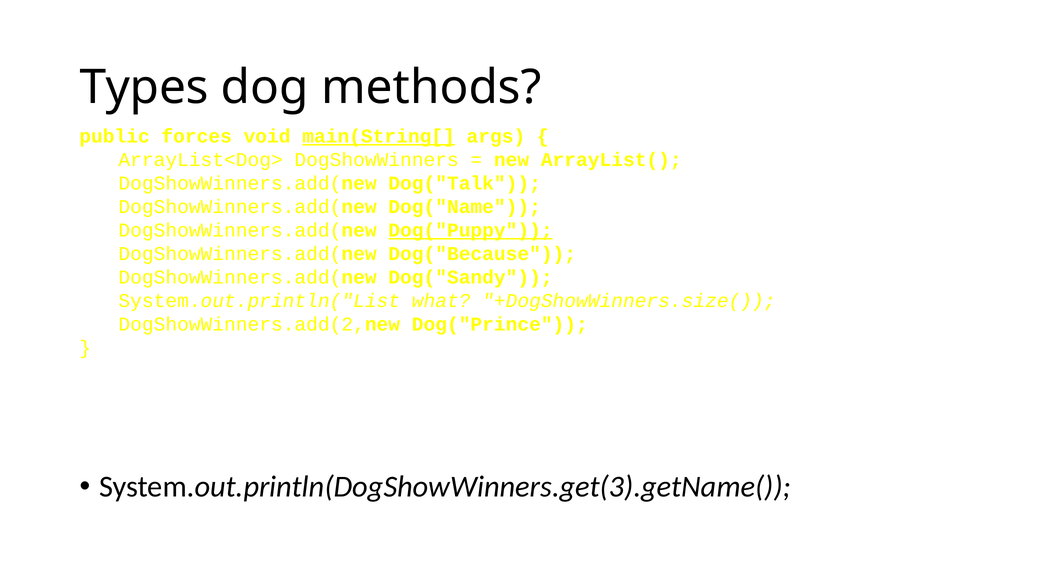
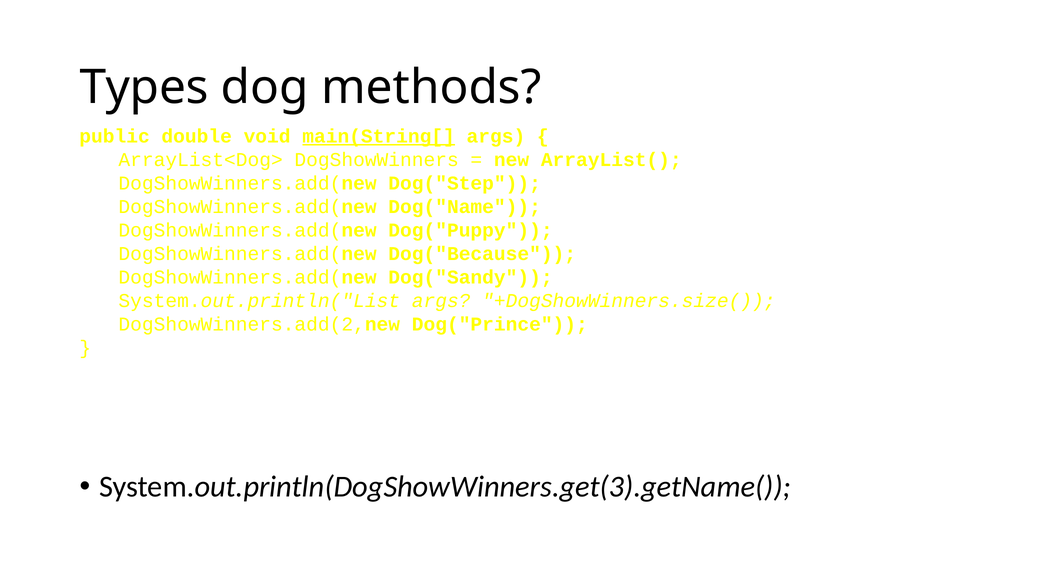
forces: forces -> double
Dog("Talk: Dog("Talk -> Dog("Step
Dog("Puppy underline: present -> none
System.out.println("List what: what -> args
